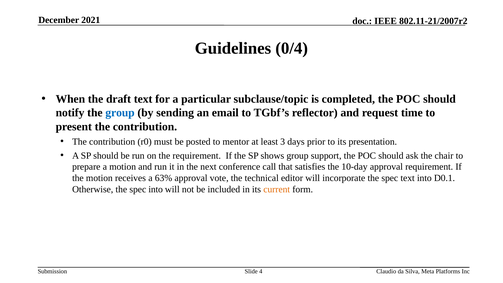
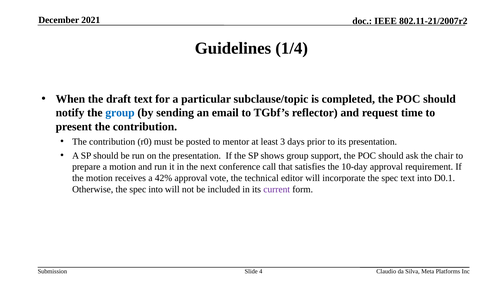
0/4: 0/4 -> 1/4
the requirement: requirement -> presentation
63%: 63% -> 42%
current colour: orange -> purple
